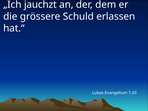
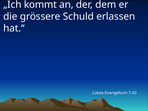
jauchzt: jauchzt -> kommt
